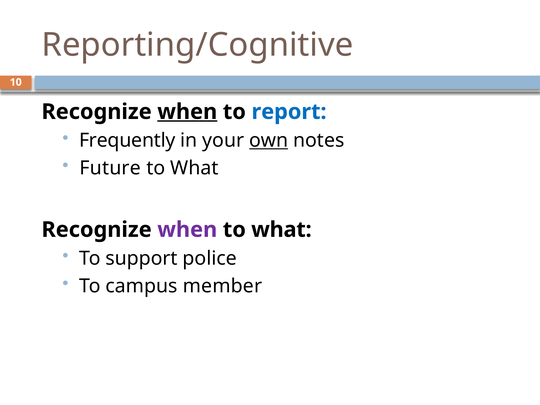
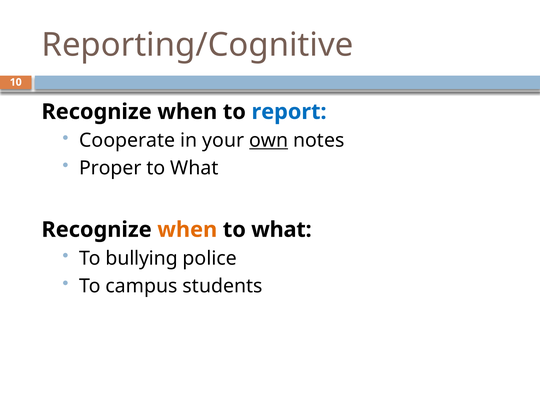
when at (187, 112) underline: present -> none
Frequently: Frequently -> Cooperate
Future: Future -> Proper
when at (187, 230) colour: purple -> orange
support: support -> bullying
member: member -> students
